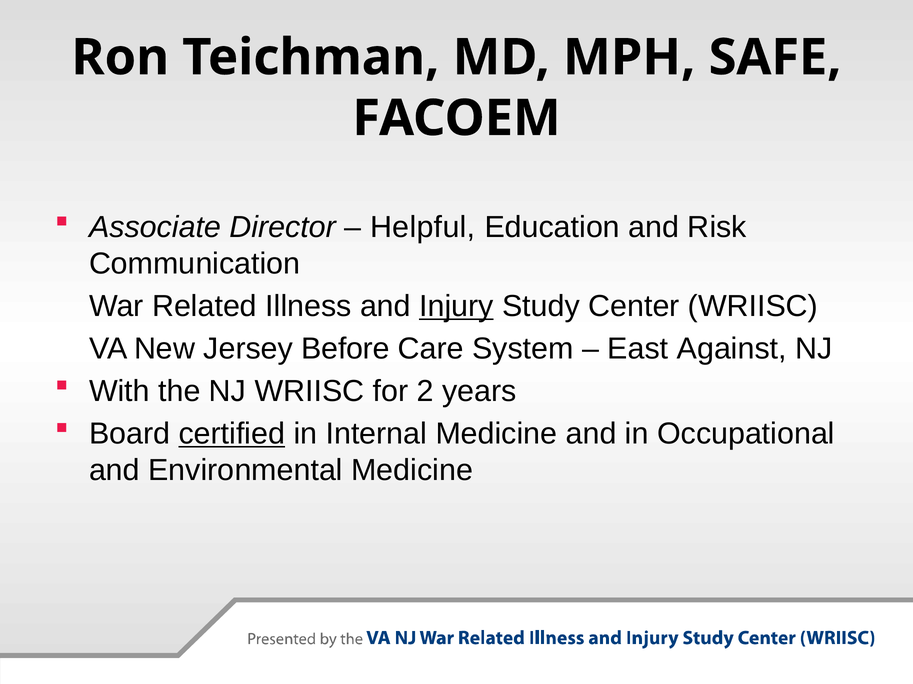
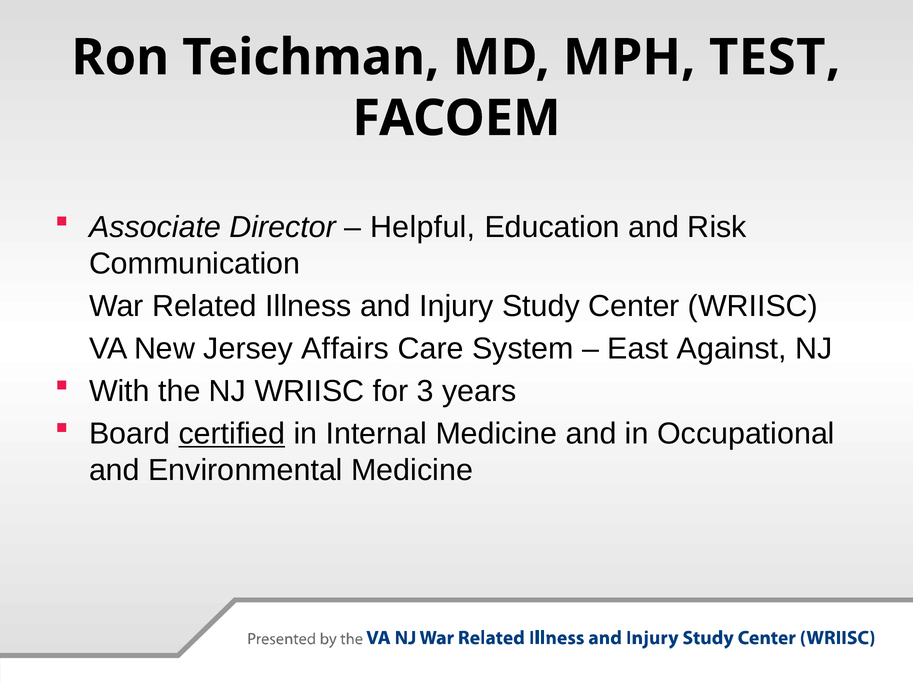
SAFE: SAFE -> TEST
Injury underline: present -> none
Before: Before -> Affairs
2: 2 -> 3
